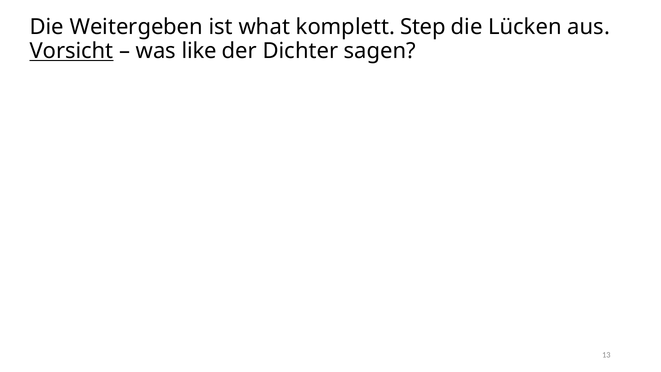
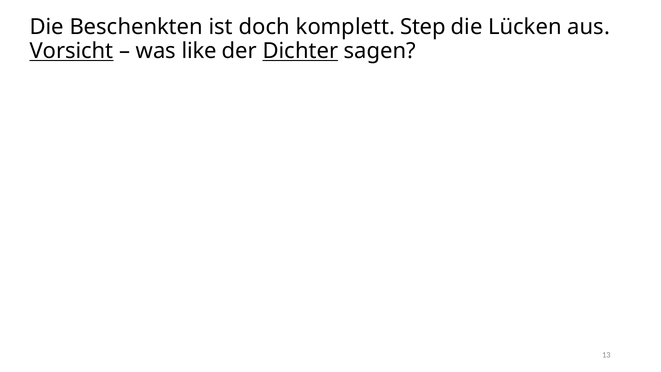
Weitergeben: Weitergeben -> Beschenkten
what: what -> doch
Dichter underline: none -> present
